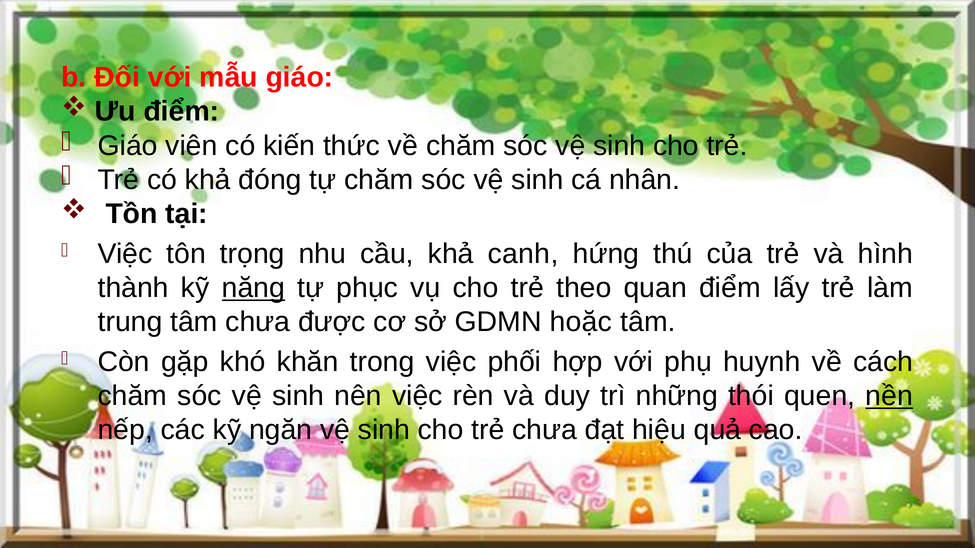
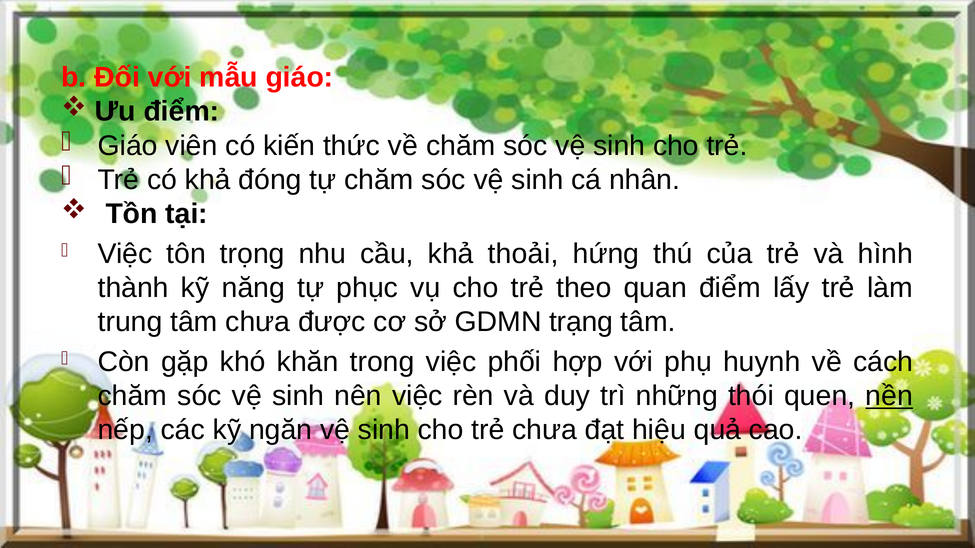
canh: canh -> thoải
năng underline: present -> none
hoặc: hoặc -> trạng
